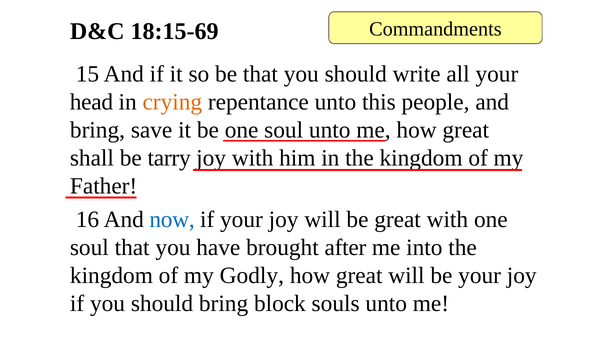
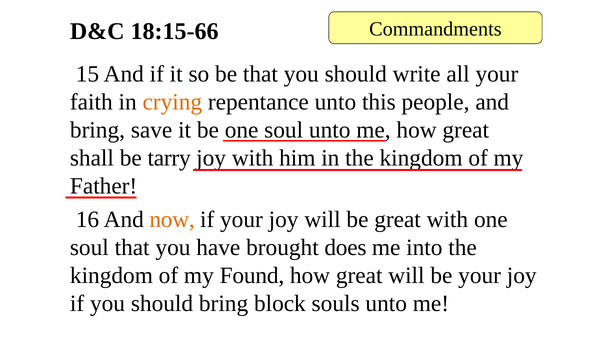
18:15-69: 18:15-69 -> 18:15-66
head: head -> faith
now colour: blue -> orange
after: after -> does
Godly: Godly -> Found
